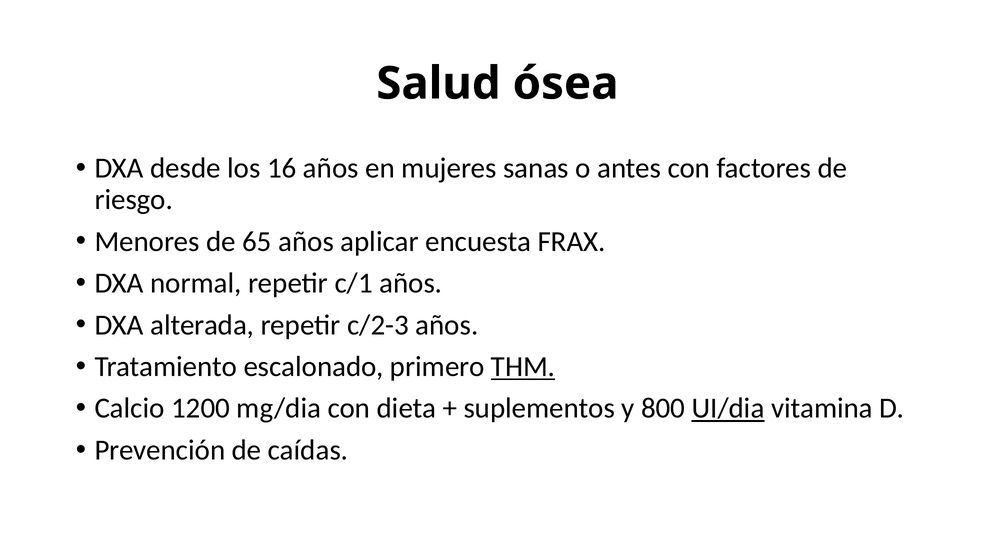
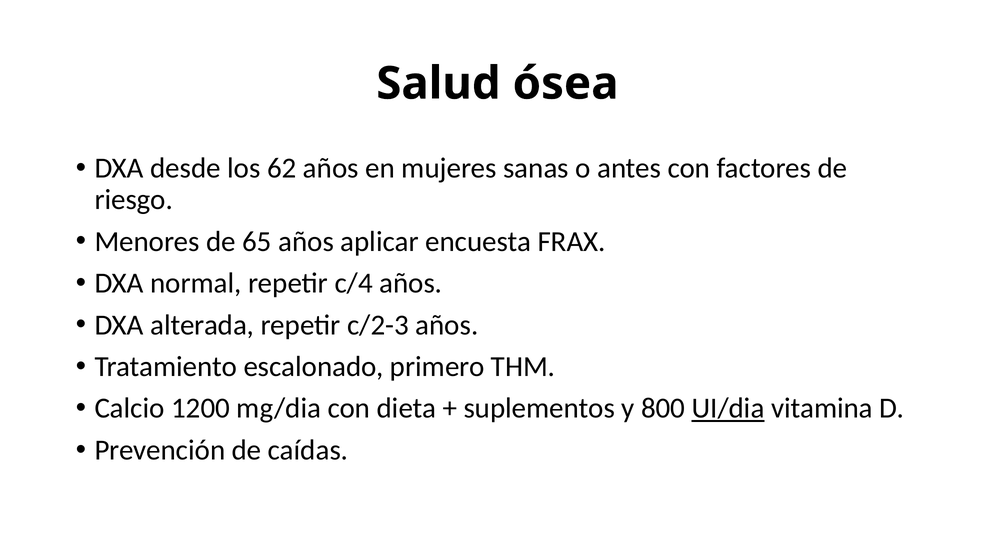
16: 16 -> 62
c/1: c/1 -> c/4
THM underline: present -> none
